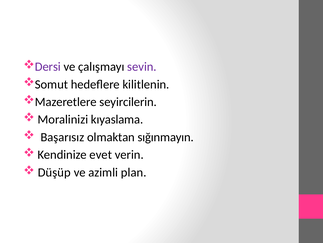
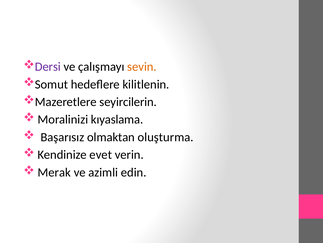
sevin colour: purple -> orange
sığınmayın: sığınmayın -> oluşturma
Düşüp: Düşüp -> Merak
plan: plan -> edin
